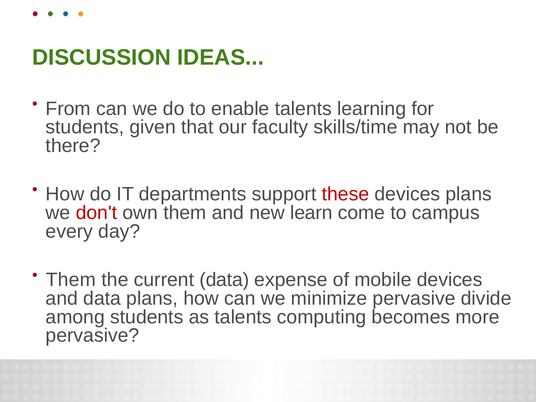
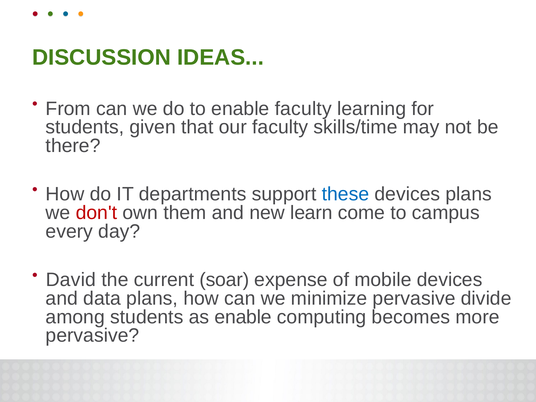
enable talents: talents -> faculty
these colour: red -> blue
Them at (71, 280): Them -> David
current data: data -> soar
as talents: talents -> enable
